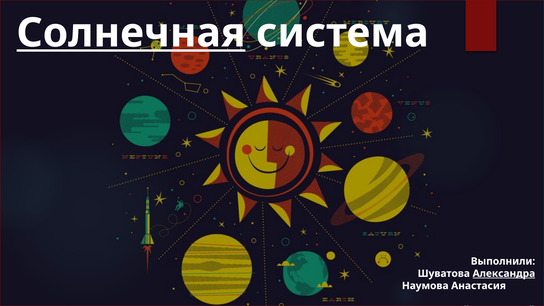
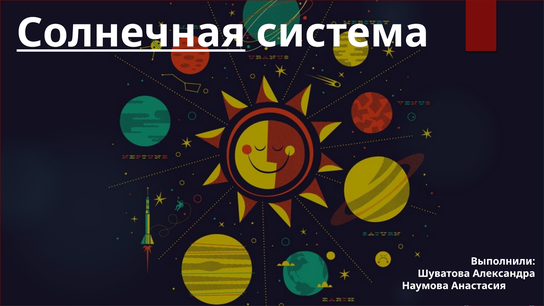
Александра underline: present -> none
